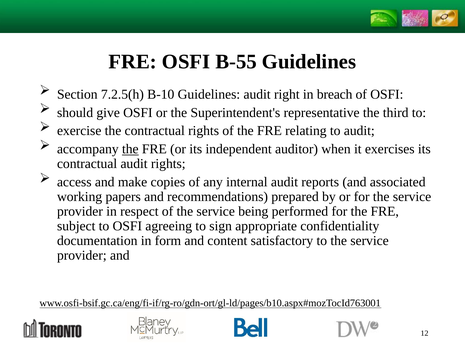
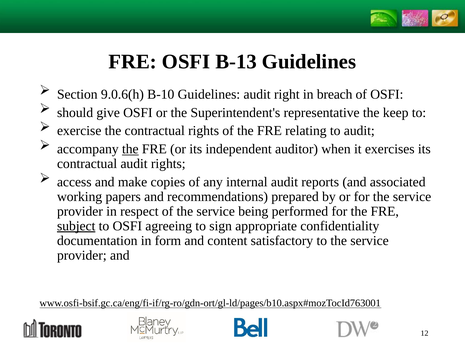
B-55: B-55 -> B-13
7.2.5(h: 7.2.5(h -> 9.0.6(h
third: third -> keep
subject underline: none -> present
